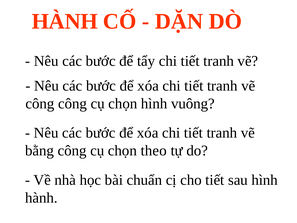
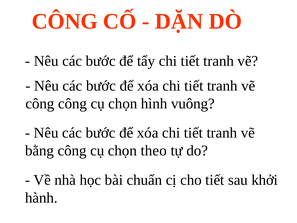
HÀNH at (65, 21): HÀNH -> CÔNG
sau hình: hình -> khởi
